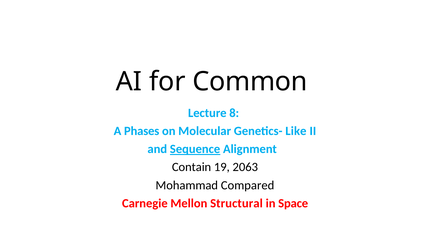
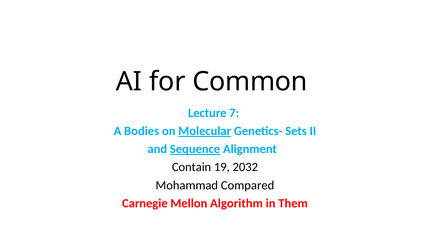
8: 8 -> 7
Phases: Phases -> Bodies
Molecular underline: none -> present
Like: Like -> Sets
2063: 2063 -> 2032
Structural: Structural -> Algorithm
Space: Space -> Them
